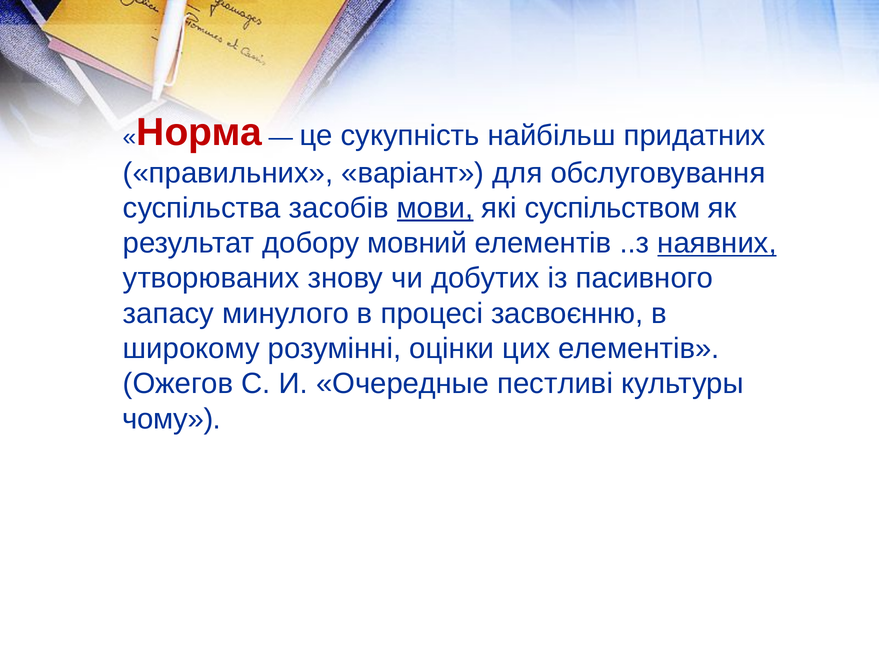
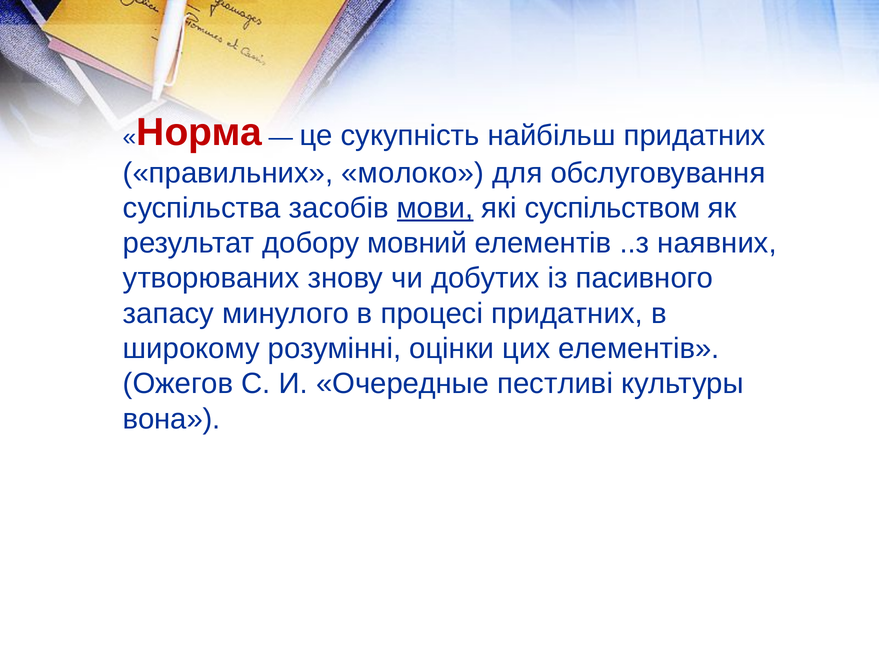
варіант: варіант -> молоко
наявних underline: present -> none
процесі засвоєнню: засвоєнню -> придатних
чому: чому -> вона
